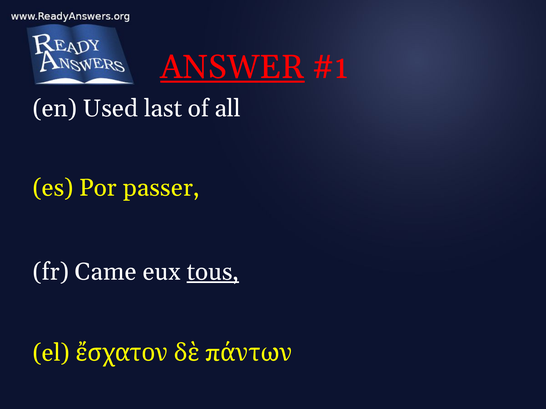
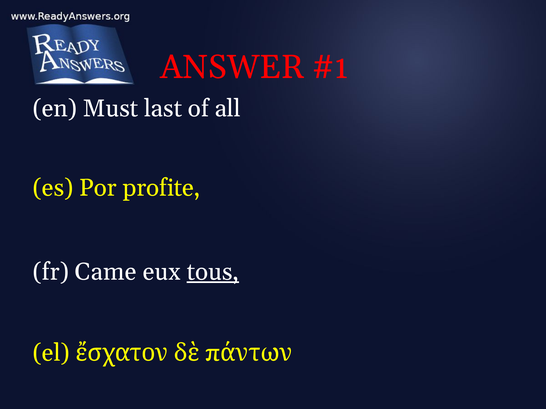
ANSWER underline: present -> none
Used: Used -> Must
passer: passer -> profite
